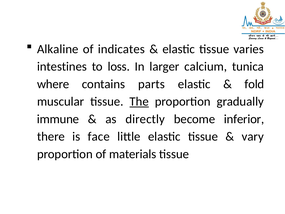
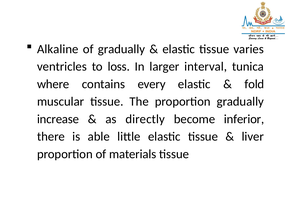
of indicates: indicates -> gradually
intestines: intestines -> ventricles
calcium: calcium -> interval
parts: parts -> every
The underline: present -> none
immune: immune -> increase
face: face -> able
vary: vary -> liver
